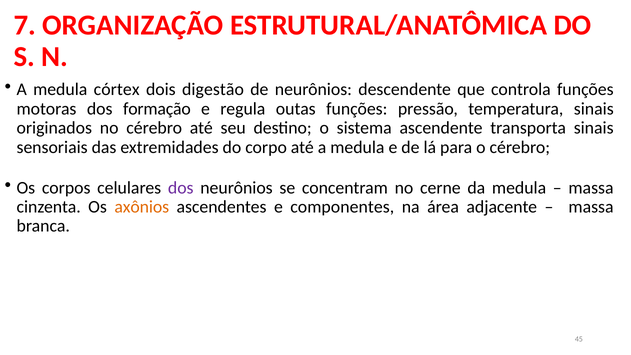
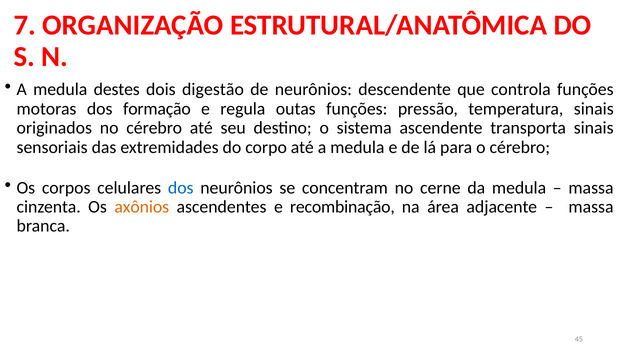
córtex: córtex -> destes
dos at (181, 188) colour: purple -> blue
componentes: componentes -> recombinação
